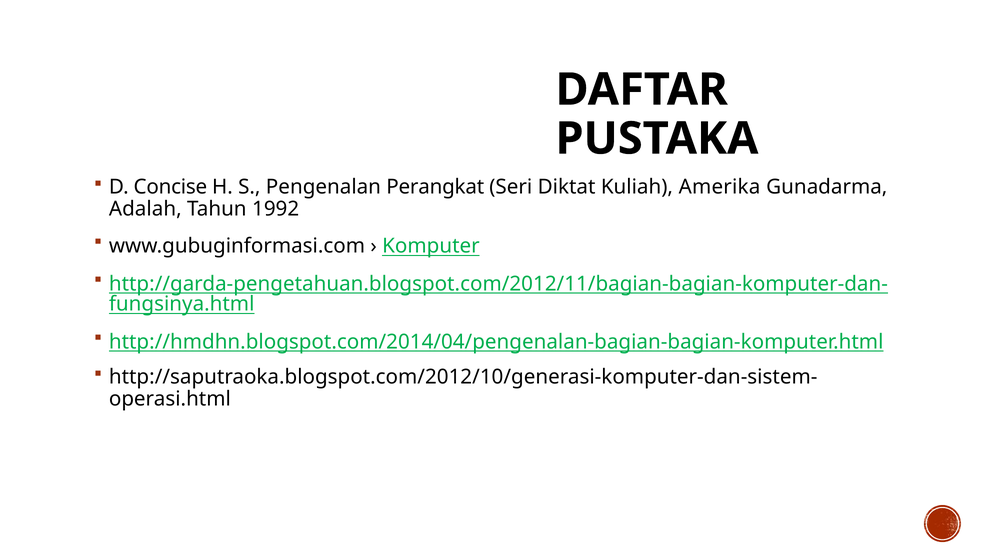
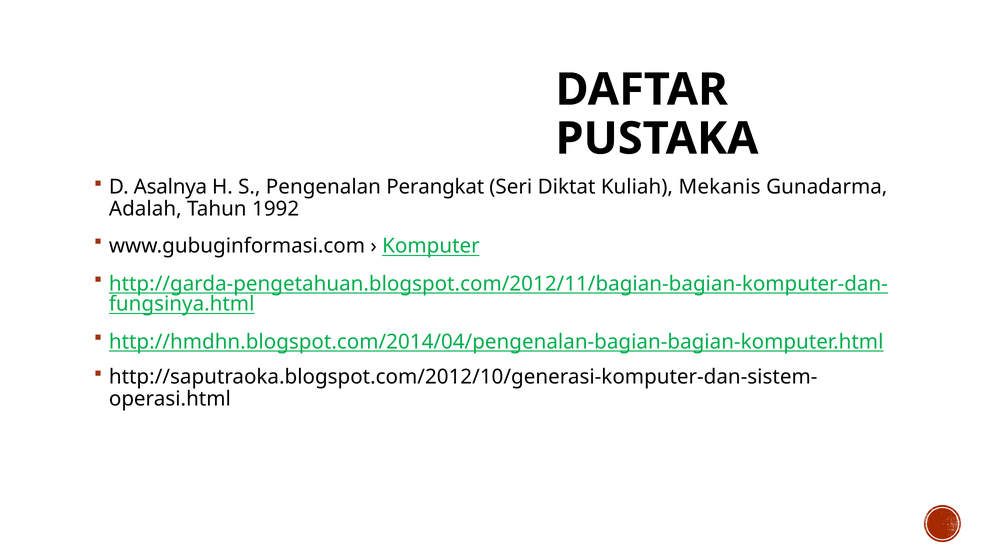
Concise: Concise -> Asalnya
Amerika: Amerika -> Mekanis
